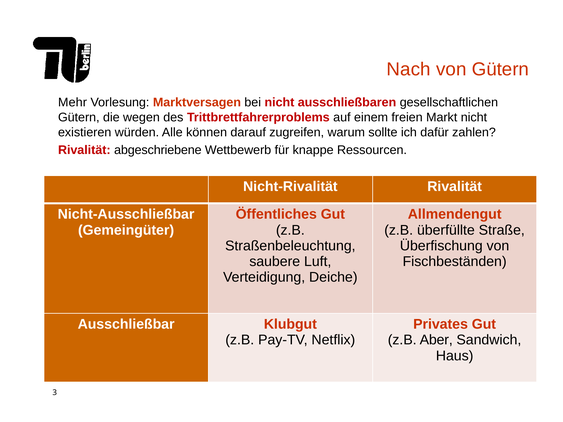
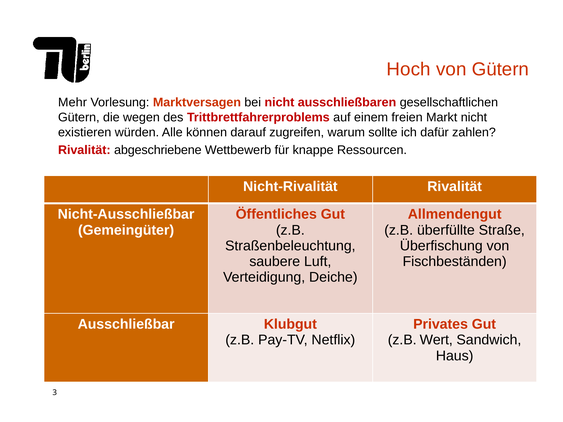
Nach: Nach -> Hoch
Aber: Aber -> Wert
